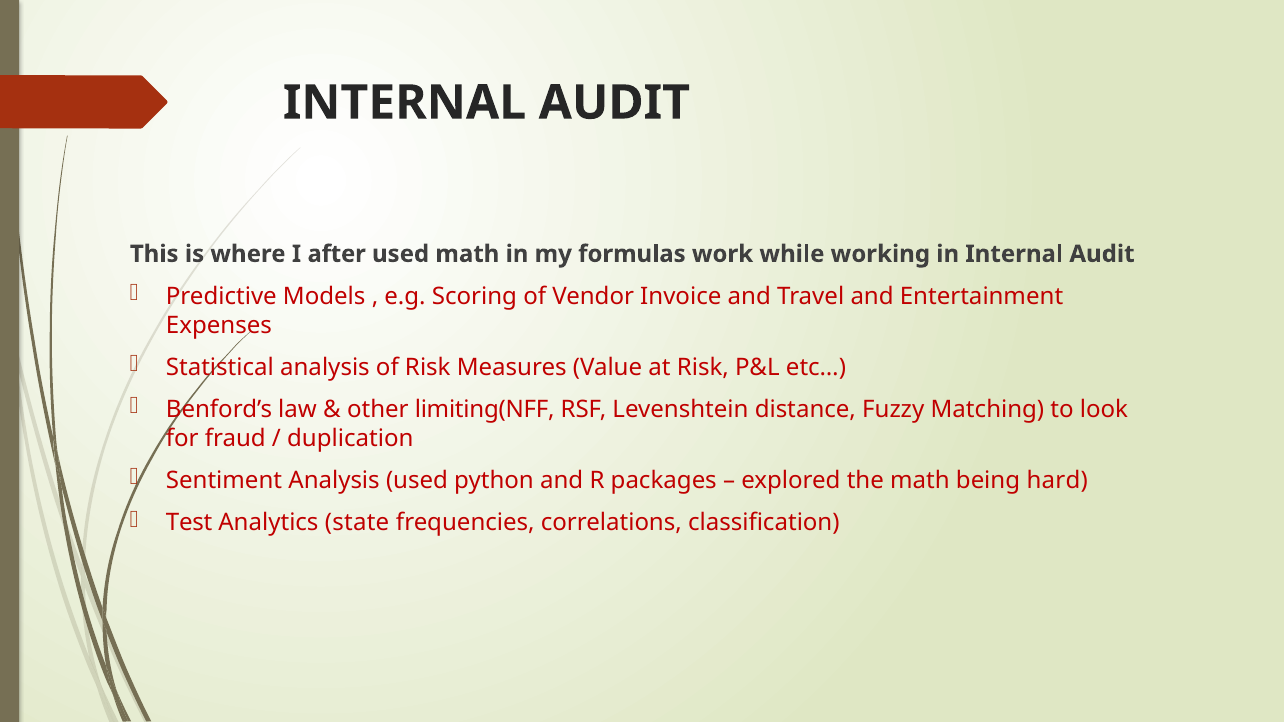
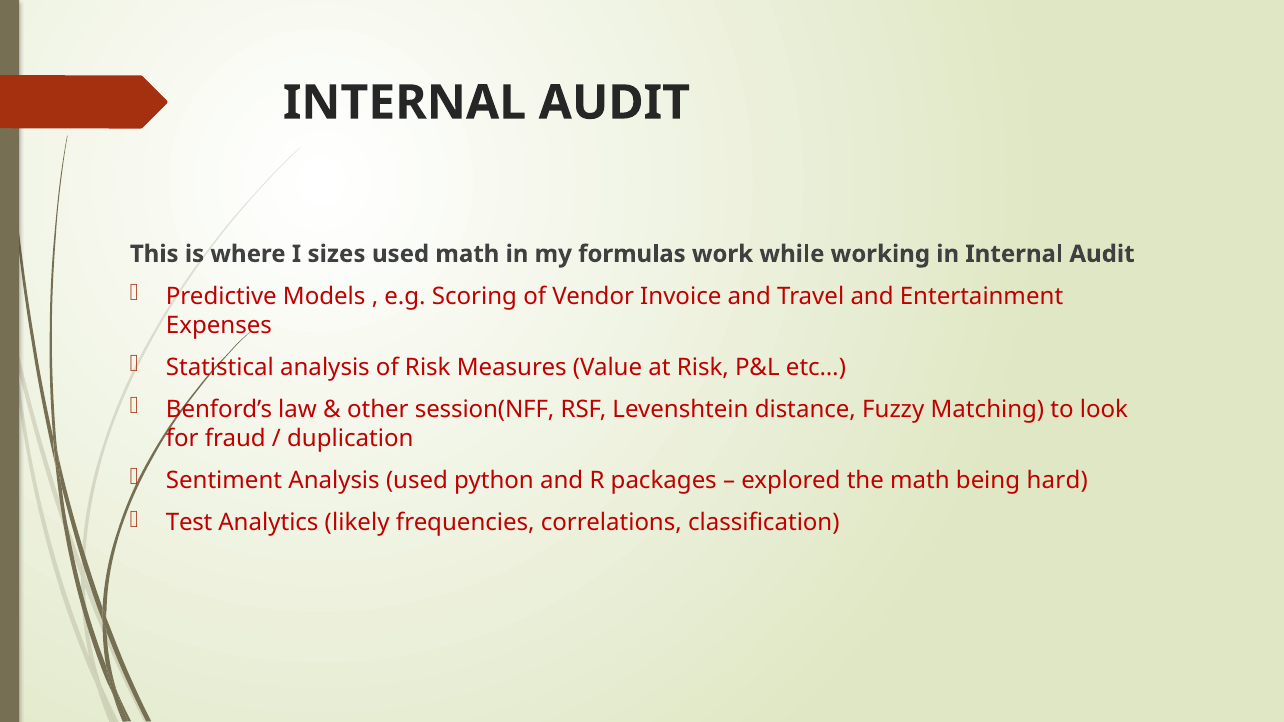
after: after -> sizes
limiting(NFF: limiting(NFF -> session(NFF
state: state -> likely
